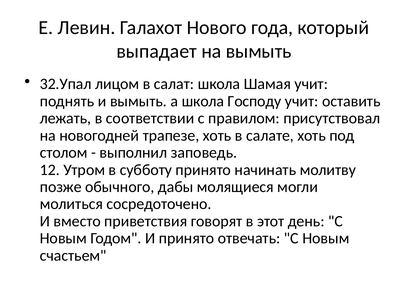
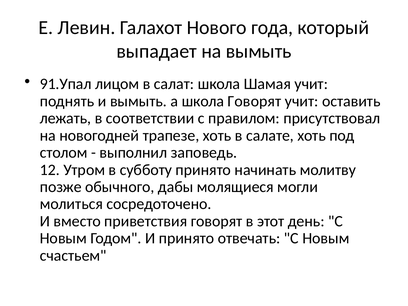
32.Упал: 32.Упал -> 91.Упал
школа Господу: Господу -> Говорят
